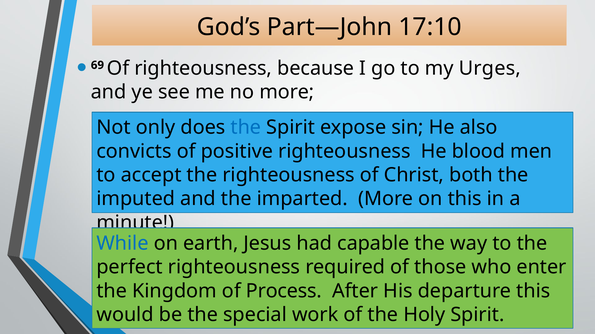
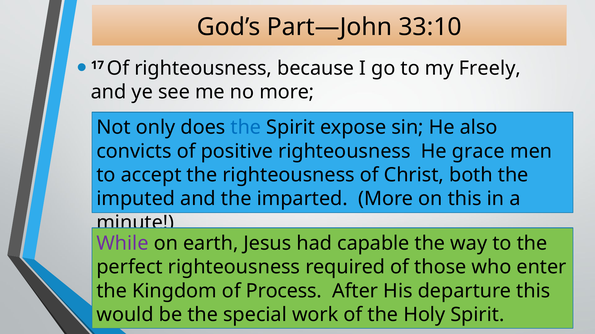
17:10: 17:10 -> 33:10
69: 69 -> 17
Urges: Urges -> Freely
blood: blood -> grace
While colour: blue -> purple
